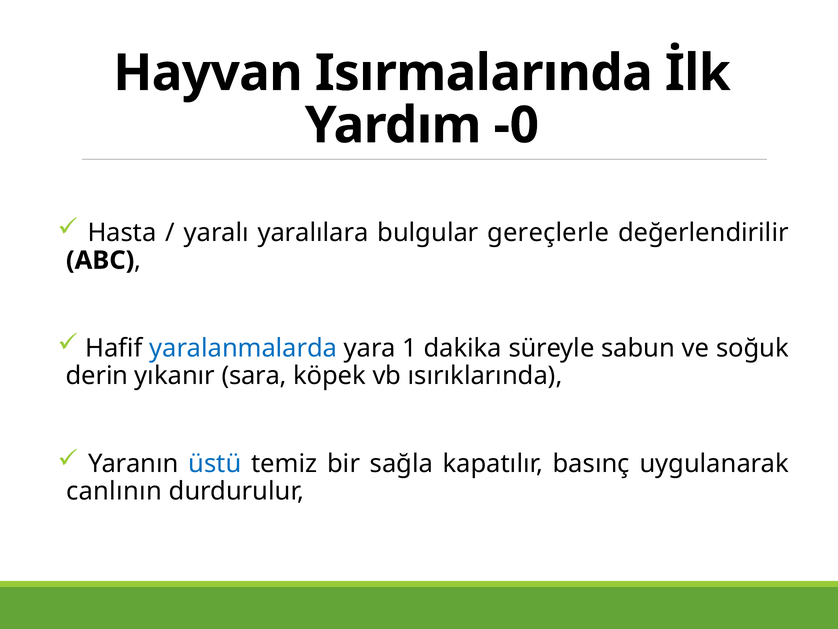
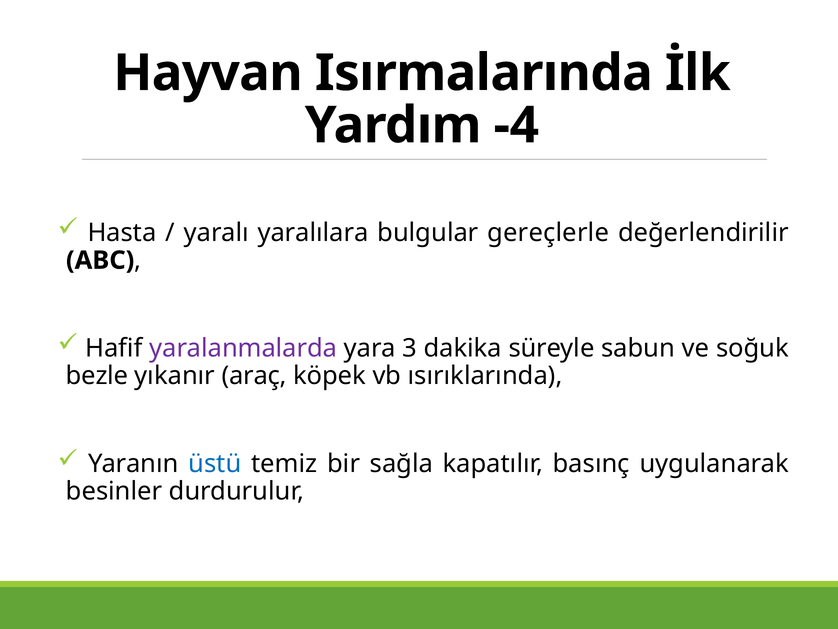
-0: -0 -> -4
yaralanmalarda colour: blue -> purple
1: 1 -> 3
derin: derin -> bezle
sara: sara -> araç
canlının: canlının -> besinler
